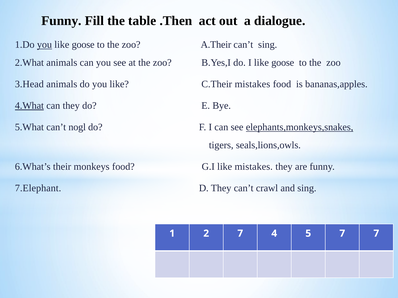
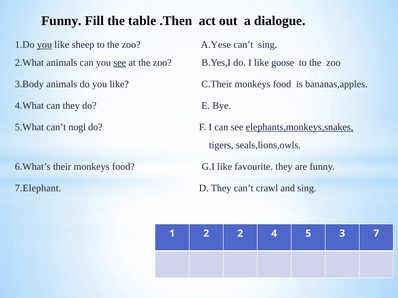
goose at (83, 45): goose -> sheep
A.Their: A.Their -> A.Yese
see at (120, 63) underline: none -> present
3.Head: 3.Head -> 3.Body
C.Their mistakes: mistakes -> monkeys
4.What underline: present -> none
like mistakes: mistakes -> favourite
2 7: 7 -> 2
5 7: 7 -> 3
